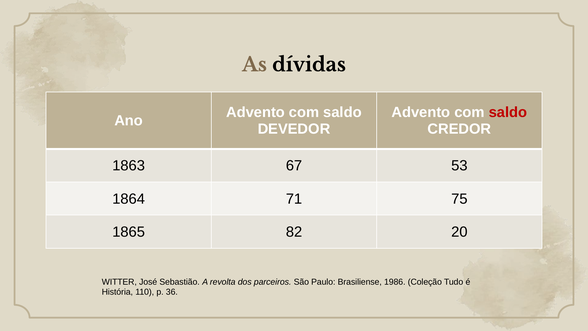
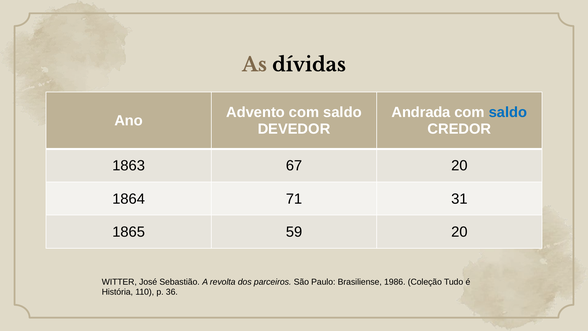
Advento at (421, 112): Advento -> Andrada
saldo at (508, 112) colour: red -> blue
67 53: 53 -> 20
75: 75 -> 31
82: 82 -> 59
